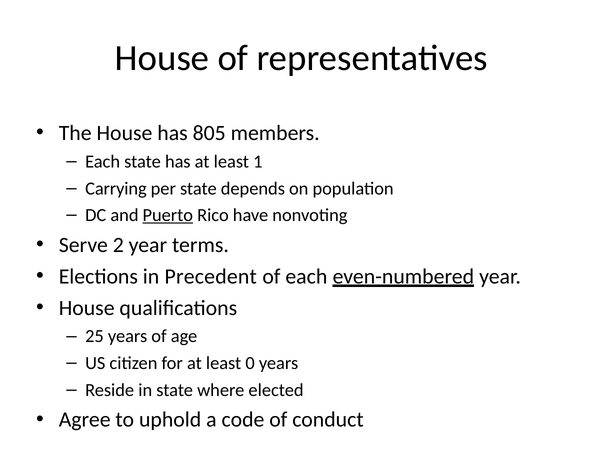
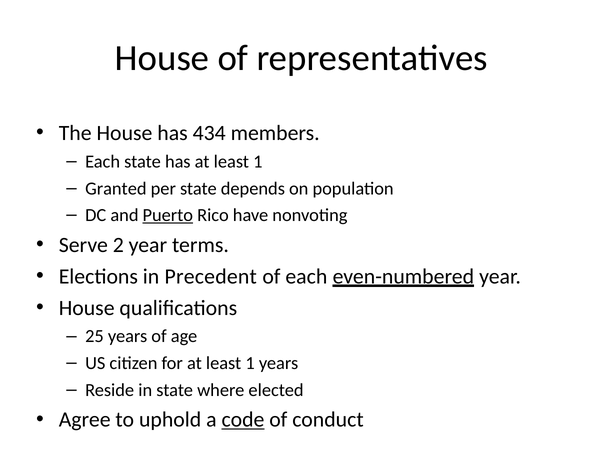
805: 805 -> 434
Carrying: Carrying -> Granted
for at least 0: 0 -> 1
code underline: none -> present
